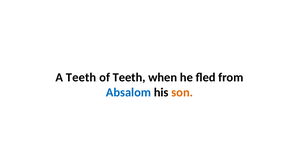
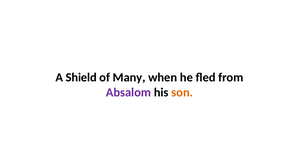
A Teeth: Teeth -> Shield
of Teeth: Teeth -> Many
Absalom colour: blue -> purple
